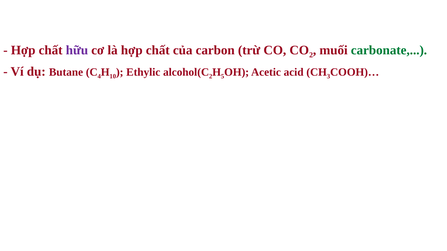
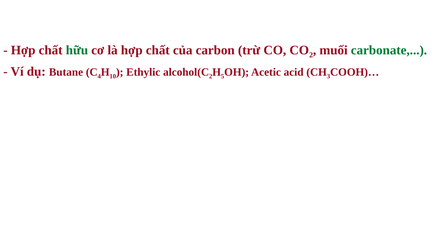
hữu colour: purple -> green
